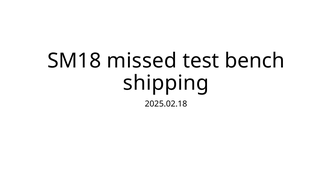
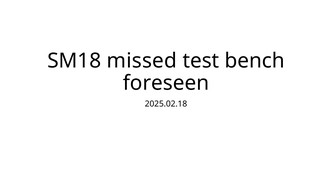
shipping: shipping -> foreseen
